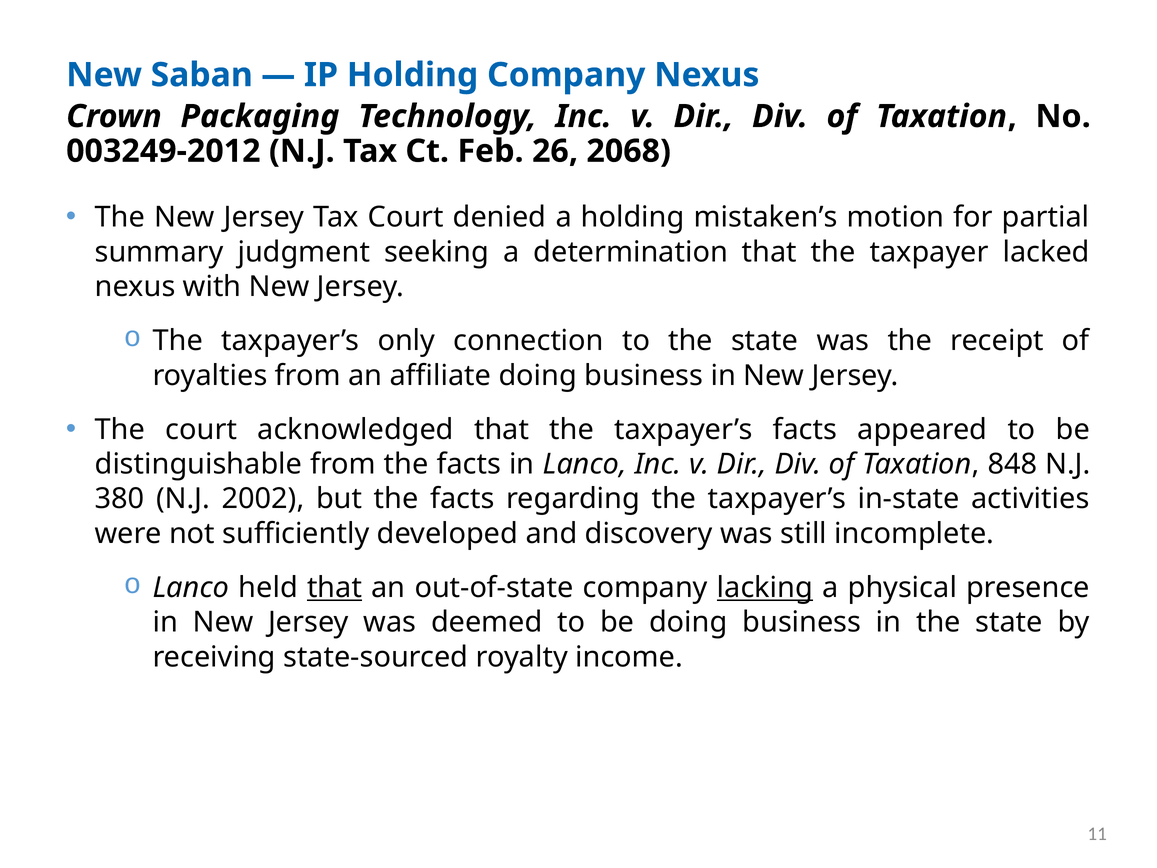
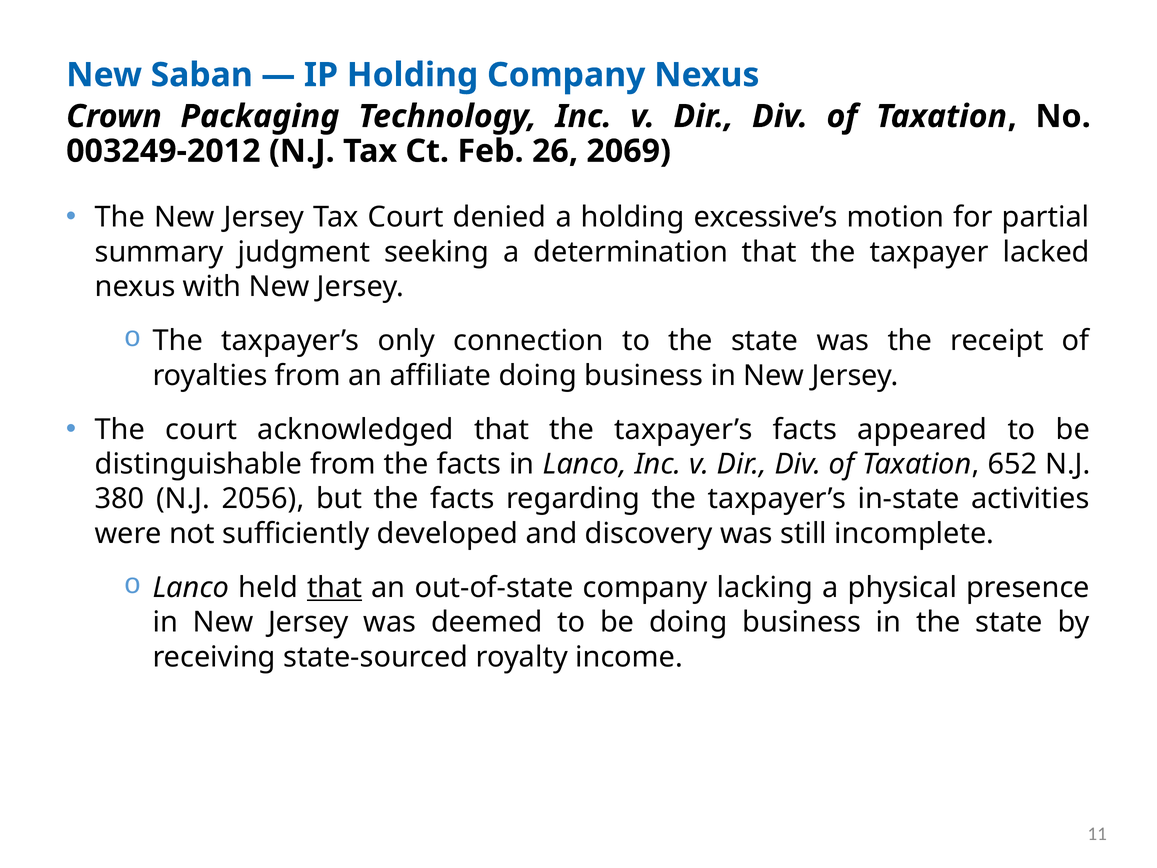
2068: 2068 -> 2069
mistaken’s: mistaken’s -> excessive’s
848: 848 -> 652
2002: 2002 -> 2056
lacking underline: present -> none
